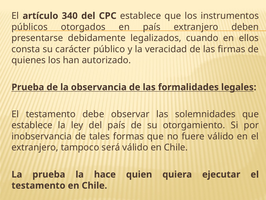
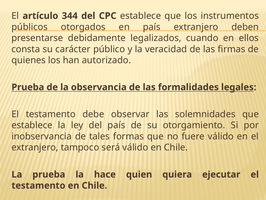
340: 340 -> 344
